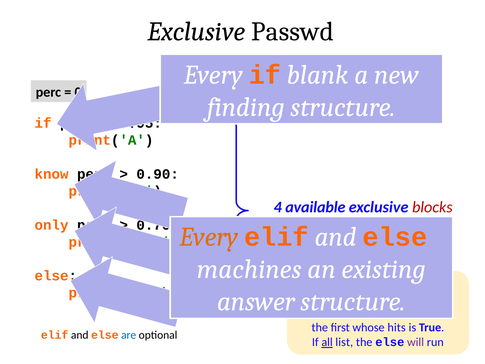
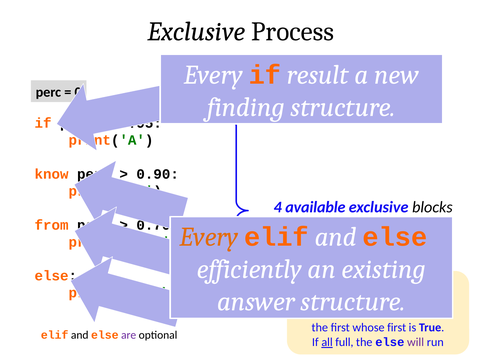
Passwd: Passwd -> Process
blank: blank -> result
blocks colour: red -> black
only: only -> from
machines: machines -> efficiently
whose hits: hits -> first
are colour: blue -> purple
list: list -> full
